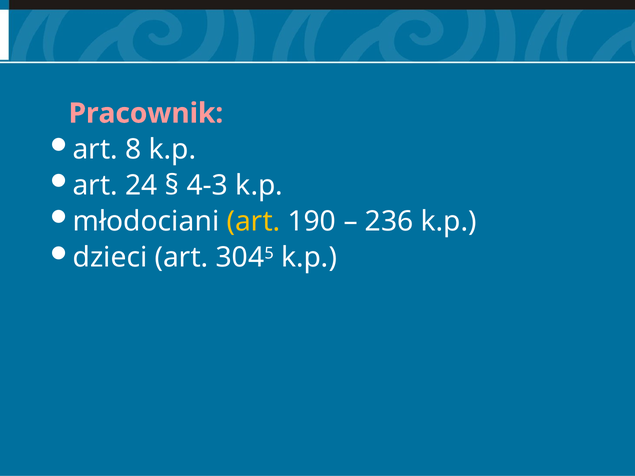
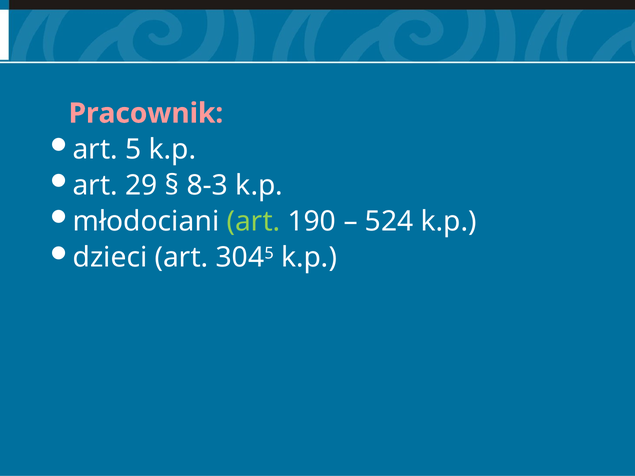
8: 8 -> 5
24: 24 -> 29
4-3: 4-3 -> 8-3
art at (254, 222) colour: yellow -> light green
236: 236 -> 524
